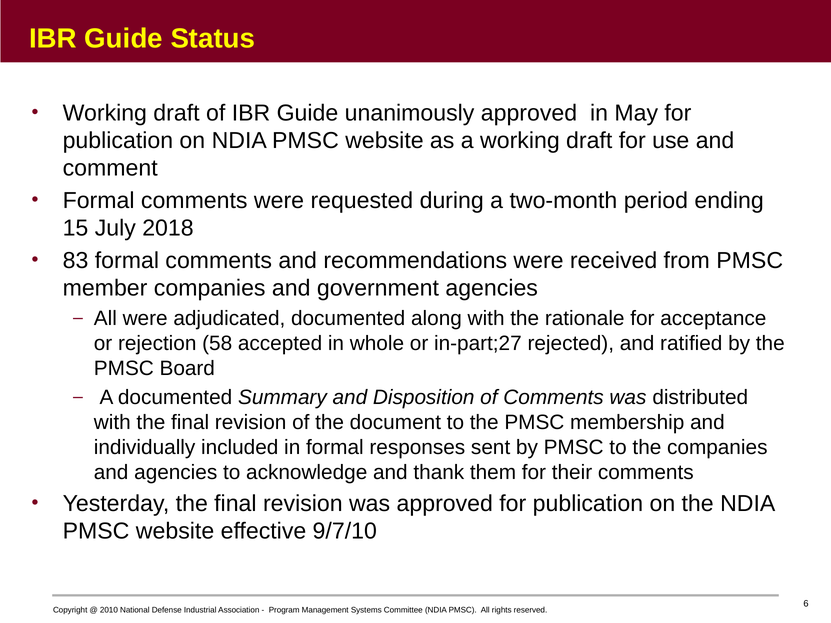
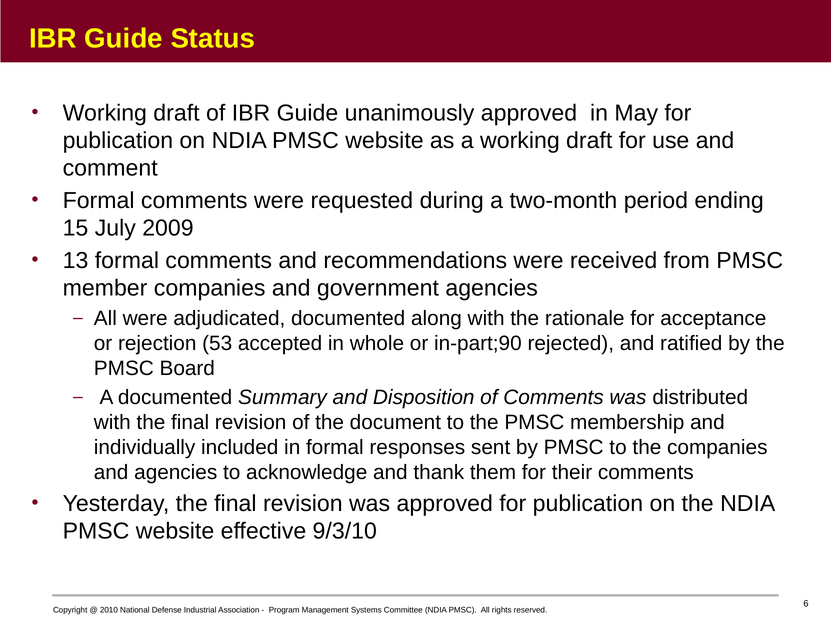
2018: 2018 -> 2009
83: 83 -> 13
58: 58 -> 53
in-part;27: in-part;27 -> in-part;90
9/7/10: 9/7/10 -> 9/3/10
